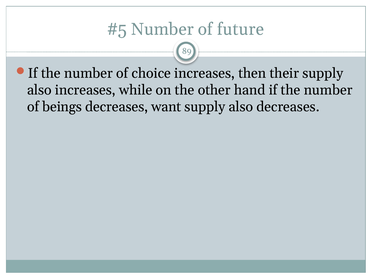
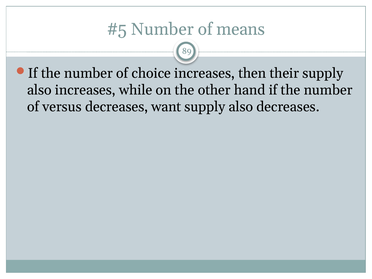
future: future -> means
beings: beings -> versus
